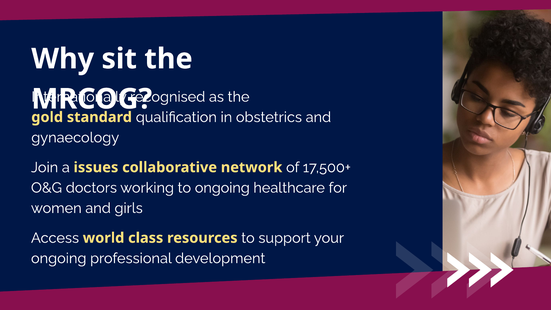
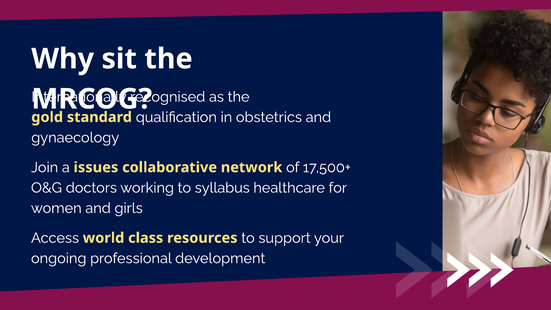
to ongoing: ongoing -> syllabus
